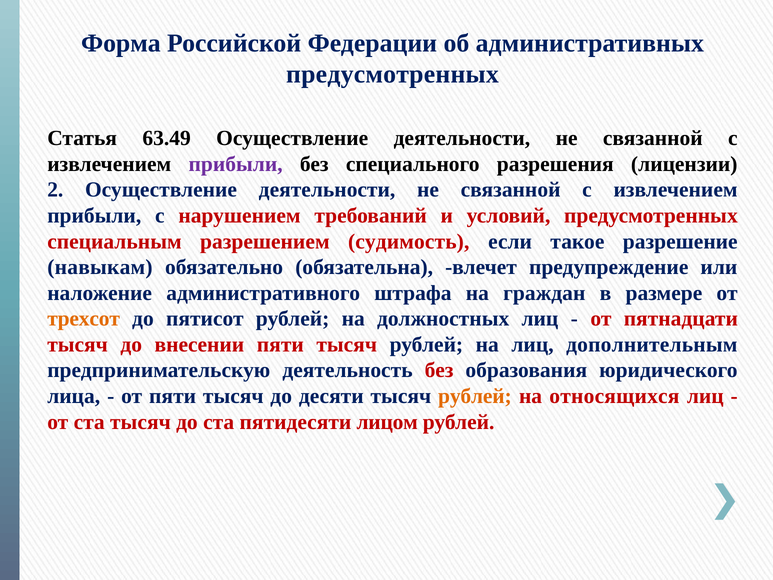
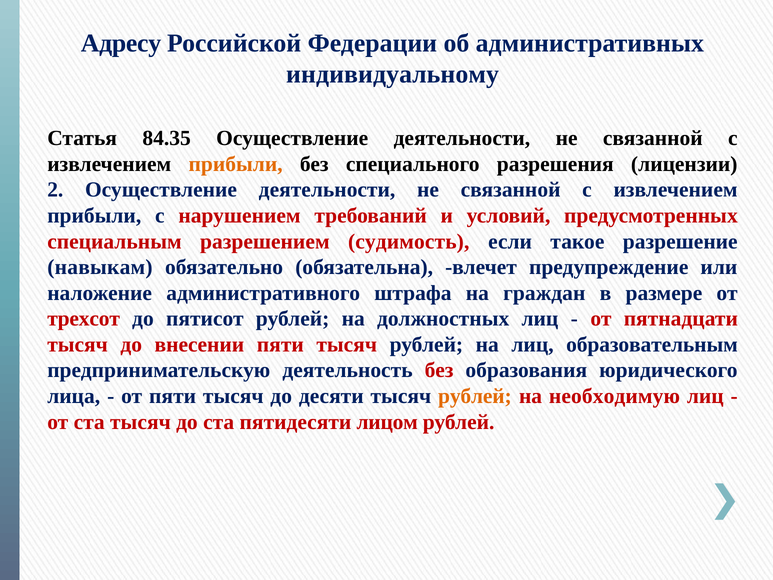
Форма: Форма -> Адресу
предусмотренных at (392, 74): предусмотренных -> индивидуальному
63.49: 63.49 -> 84.35
прибыли at (236, 164) colour: purple -> orange
трехсот colour: orange -> red
дополнительным: дополнительным -> образовательным
относящихся: относящихся -> необходимую
